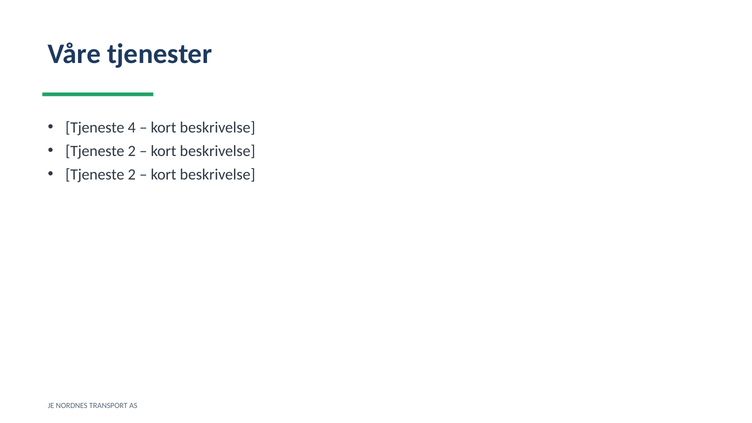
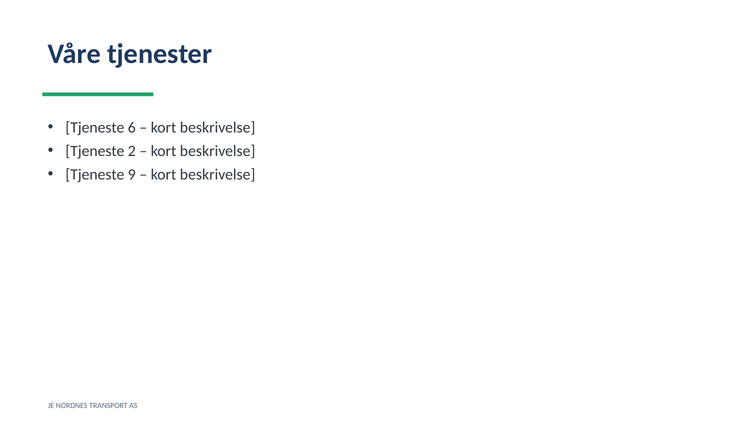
4: 4 -> 6
2 at (132, 174): 2 -> 9
